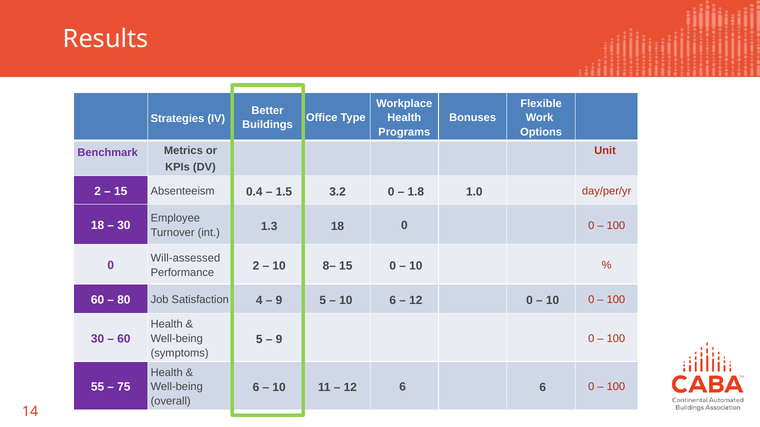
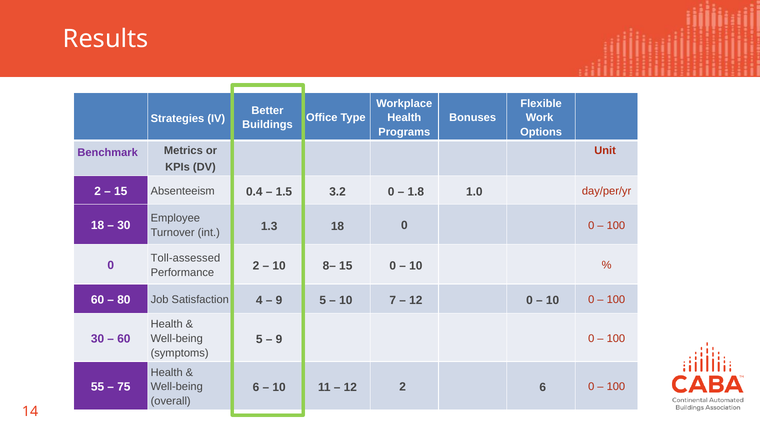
Will-assessed: Will-assessed -> Toll-assessed
6 at (393, 301): 6 -> 7
12 6: 6 -> 2
